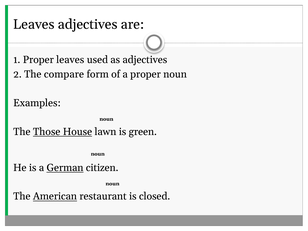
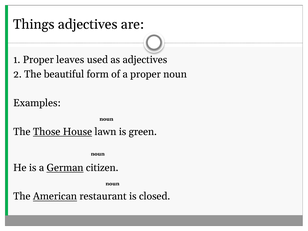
Leaves at (34, 24): Leaves -> Things
compare: compare -> beautiful
